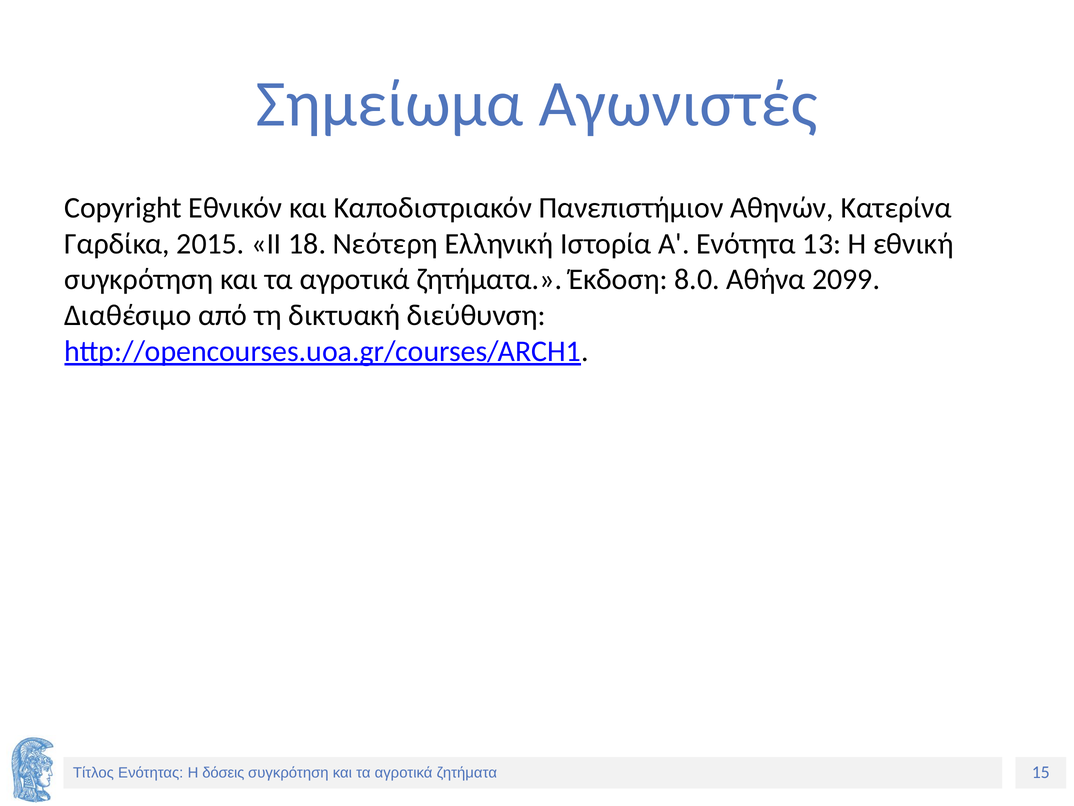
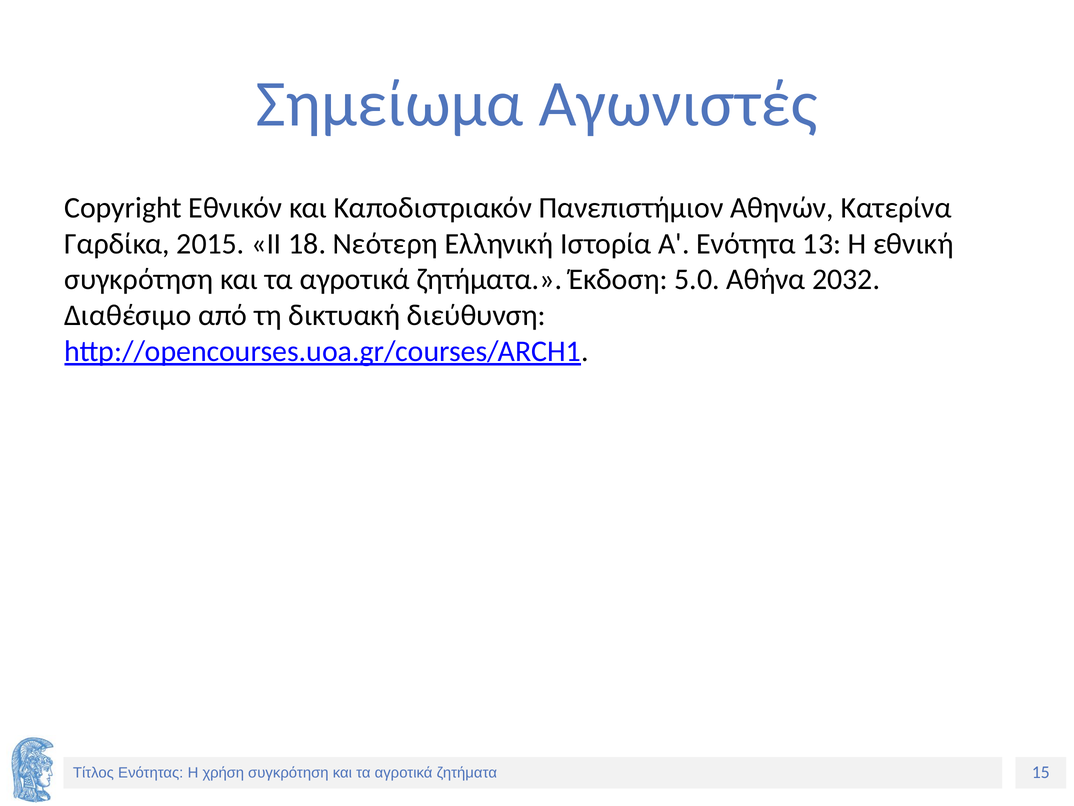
8.0: 8.0 -> 5.0
2099: 2099 -> 2032
δόσεις: δόσεις -> χρήση
